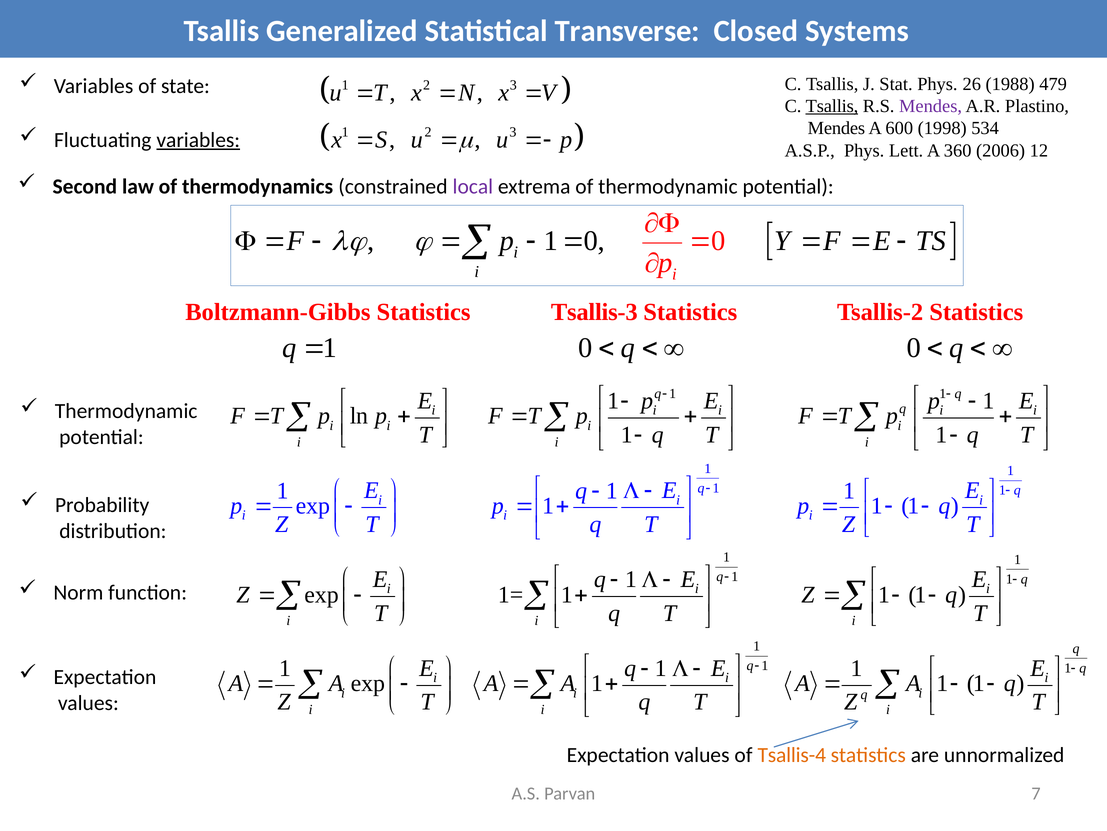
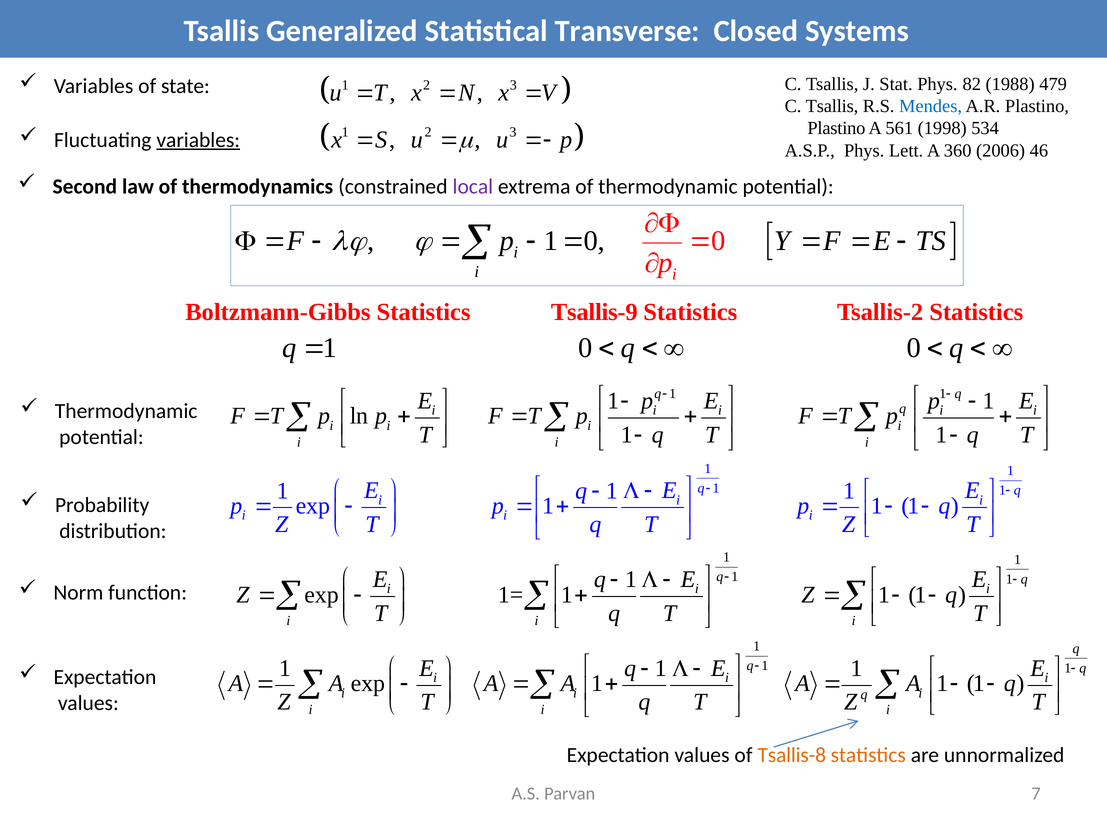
26: 26 -> 82
Tsallis at (832, 106) underline: present -> none
Mendes at (931, 106) colour: purple -> blue
Mendes at (836, 128): Mendes -> Plastino
600: 600 -> 561
12: 12 -> 46
Tsallis-3: Tsallis-3 -> Tsallis-9
Tsallis-4: Tsallis-4 -> Tsallis-8
